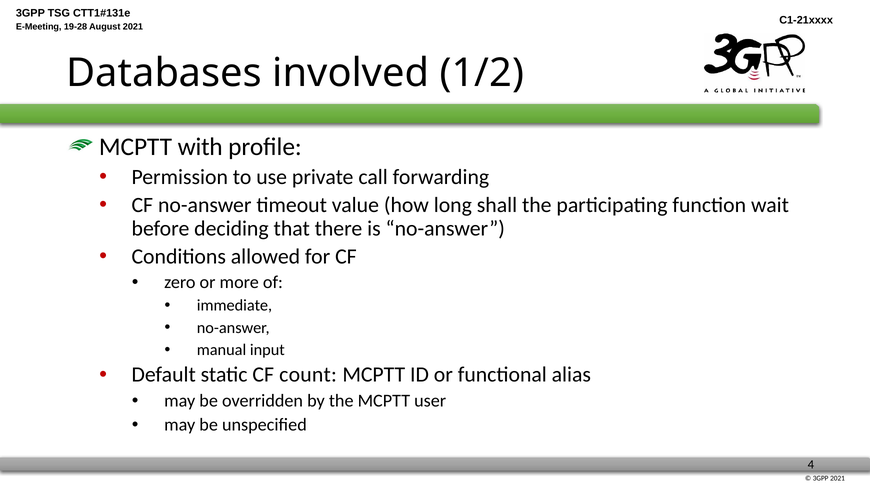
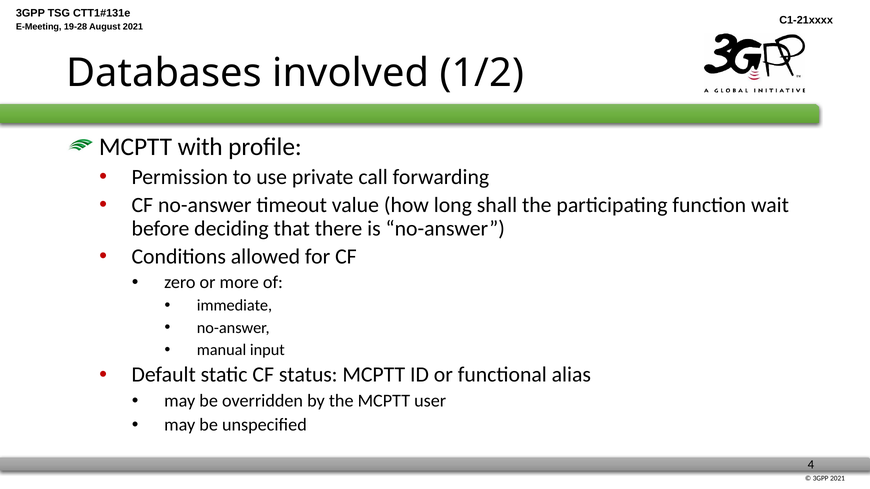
count: count -> status
